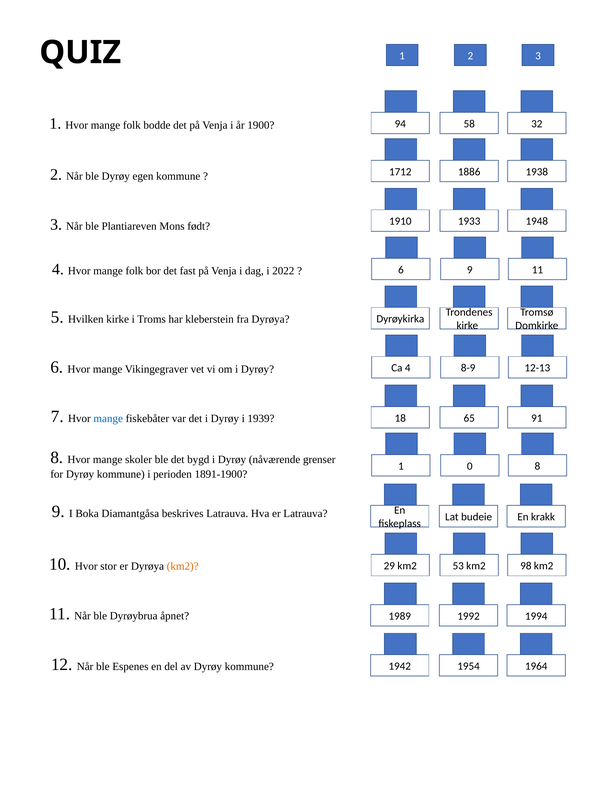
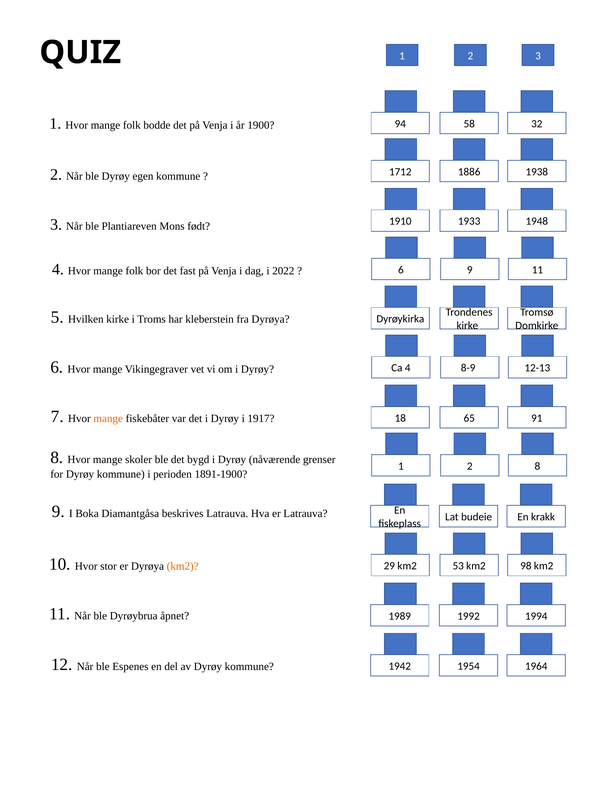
mange at (108, 419) colour: blue -> orange
1939: 1939 -> 1917
0 at (470, 466): 0 -> 2
